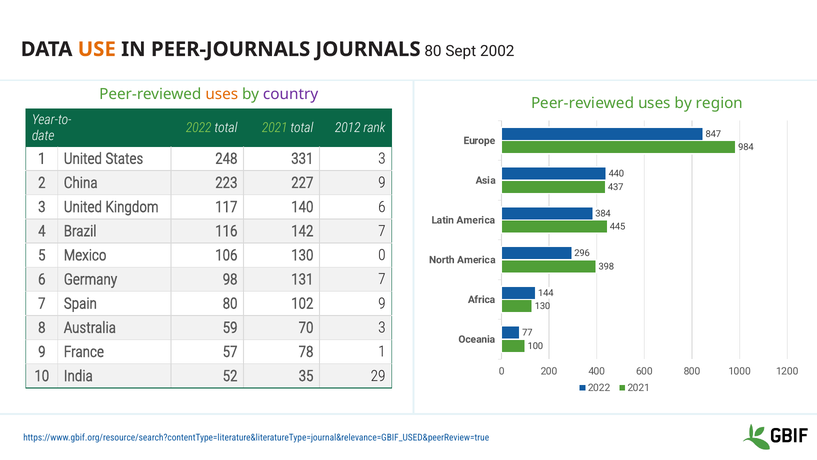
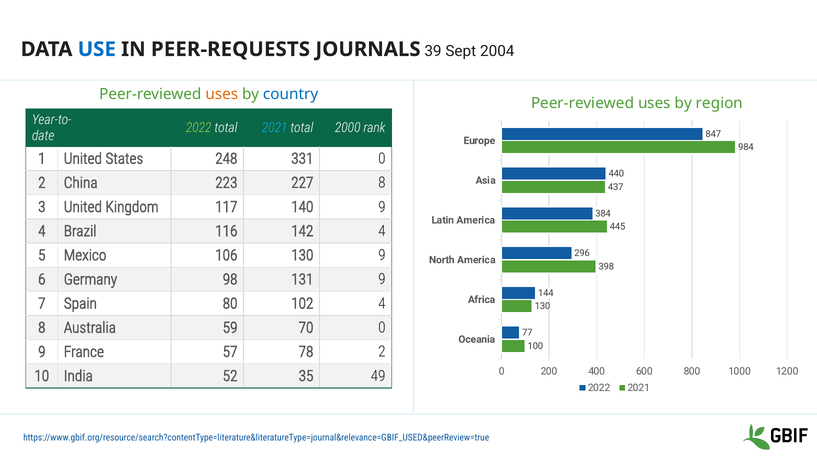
USE colour: orange -> blue
PEER-JOURNALS: PEER-JOURNALS -> PEER-REQUESTS
JOURNALS 80: 80 -> 39
2002: 2002 -> 2004
country colour: purple -> blue
2021 at (275, 128) colour: light green -> light blue
2012: 2012 -> 2000
331 3: 3 -> 0
227 9: 9 -> 8
140 6: 6 -> 9
142 7: 7 -> 4
130 0: 0 -> 9
131 7: 7 -> 9
102 9: 9 -> 4
70 3: 3 -> 0
78 1: 1 -> 2
29: 29 -> 49
